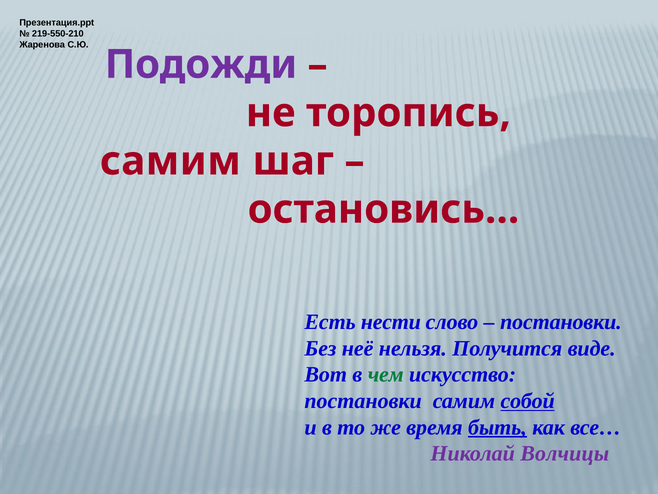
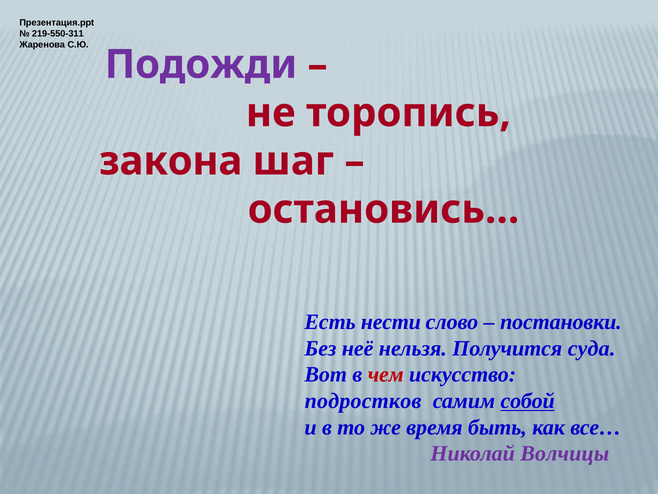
219-550-210: 219-550-210 -> 219-550-311
самим at (170, 161): самим -> закона
виде: виде -> суда
чем colour: green -> red
постановки at (363, 401): постановки -> подростков
быть underline: present -> none
